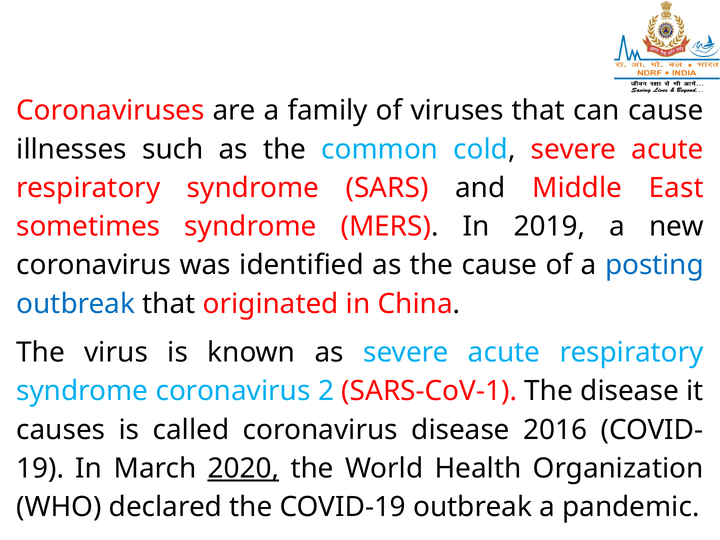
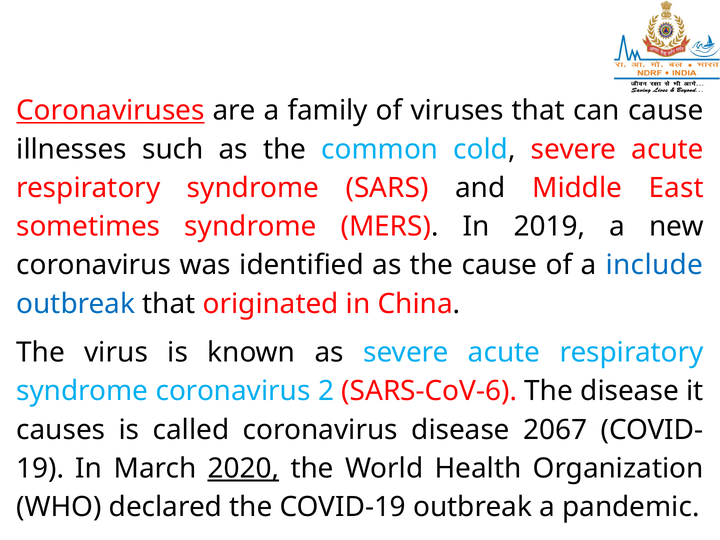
Coronaviruses underline: none -> present
posting: posting -> include
SARS-CoV-1: SARS-CoV-1 -> SARS-CoV-6
2016: 2016 -> 2067
